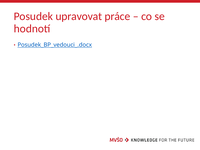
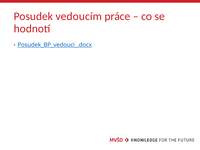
upravovat: upravovat -> vedoucím
